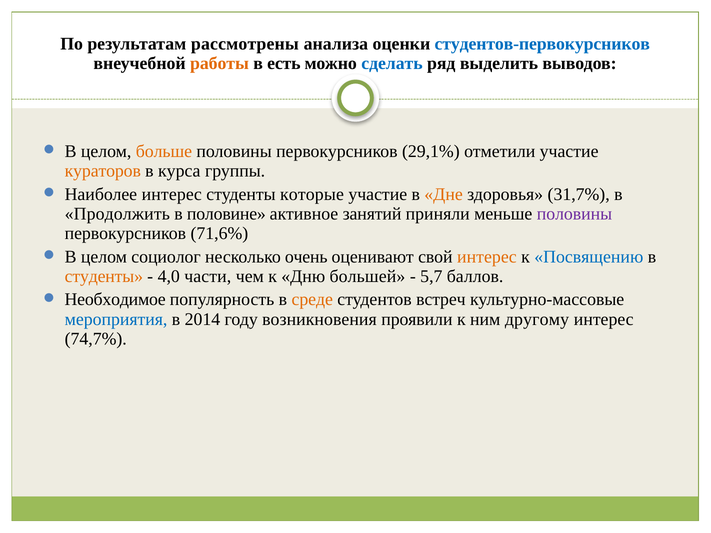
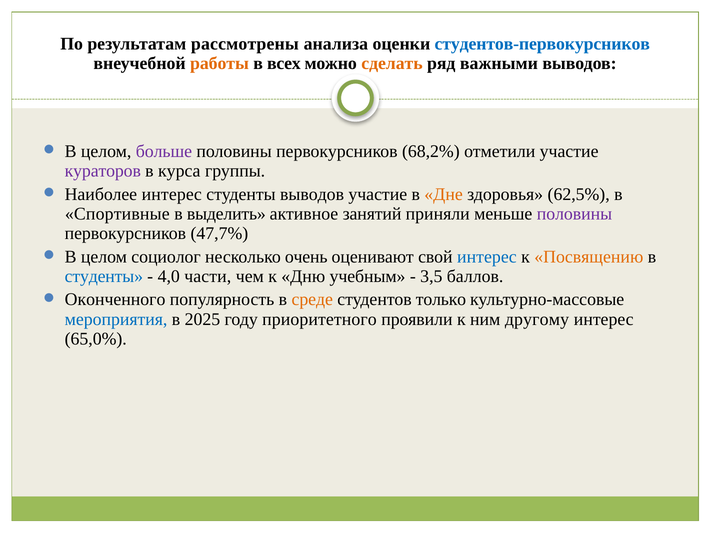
есть: есть -> всех
сделать colour: blue -> orange
выделить: выделить -> важными
больше colour: orange -> purple
29,1%: 29,1% -> 68,2%
кураторов colour: orange -> purple
студенты которые: которые -> выводов
31,7%: 31,7% -> 62,5%
Продолжить: Продолжить -> Спортивные
половине: половине -> выделить
71,6%: 71,6% -> 47,7%
интерес at (487, 257) colour: orange -> blue
Посвящению colour: blue -> orange
студенты at (104, 277) colour: orange -> blue
большей: большей -> учебным
5,7: 5,7 -> 3,5
Необходимое: Необходимое -> Оконченного
встреч: встреч -> только
2014: 2014 -> 2025
возникновения: возникновения -> приоритетного
74,7%: 74,7% -> 65,0%
